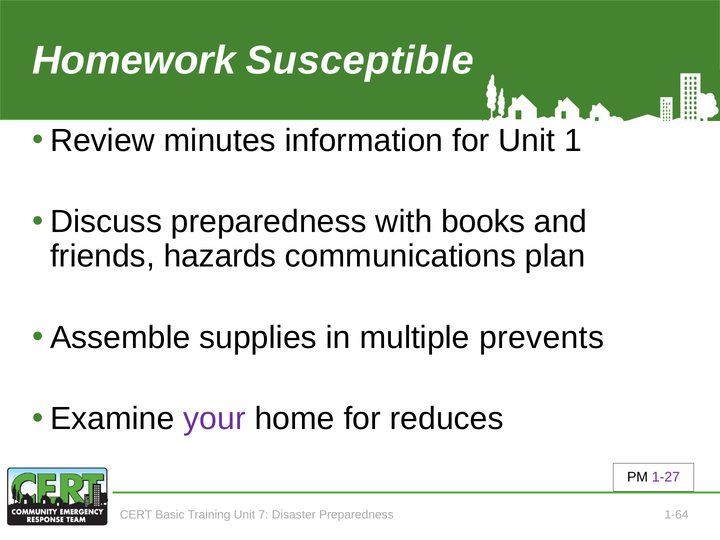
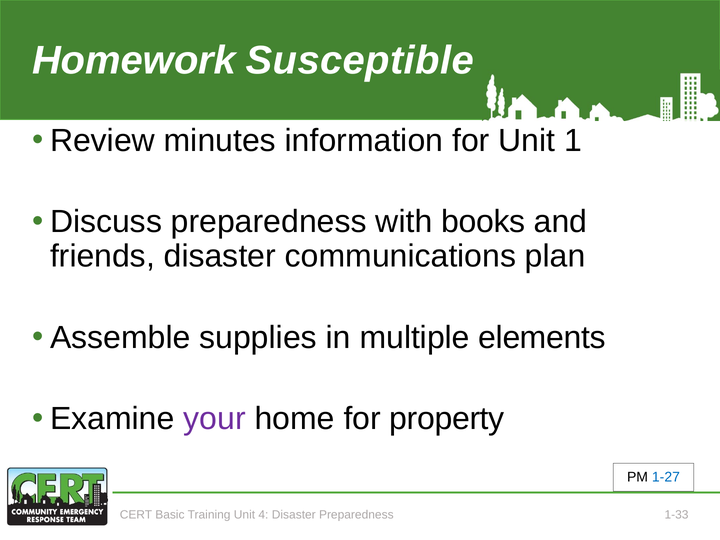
friends hazards: hazards -> disaster
prevents: prevents -> elements
reduces: reduces -> property
1-27 colour: purple -> blue
7: 7 -> 4
1-64: 1-64 -> 1-33
